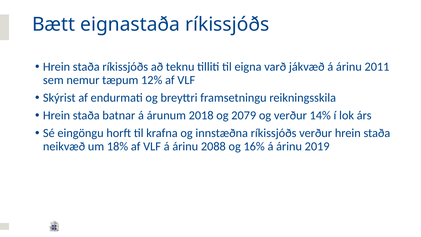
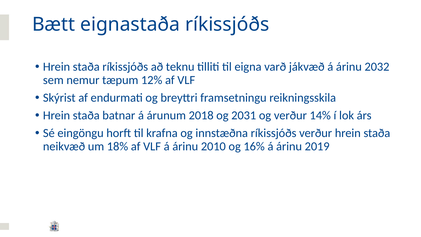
2011: 2011 -> 2032
2079: 2079 -> 2031
2088: 2088 -> 2010
